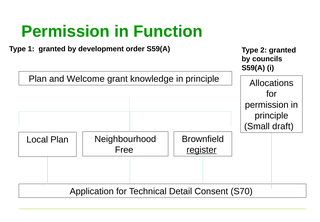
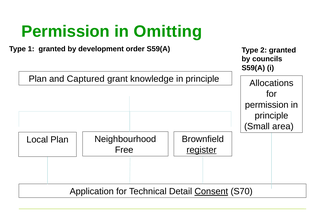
Function: Function -> Omitting
Welcome: Welcome -> Captured
draft: draft -> area
Consent underline: none -> present
